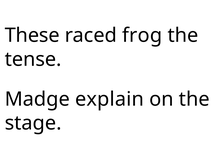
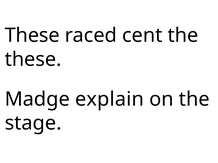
frog: frog -> cent
tense at (33, 59): tense -> these
